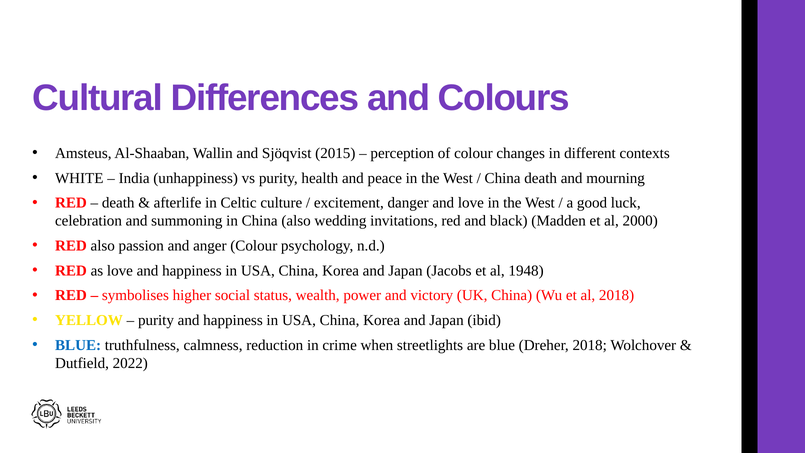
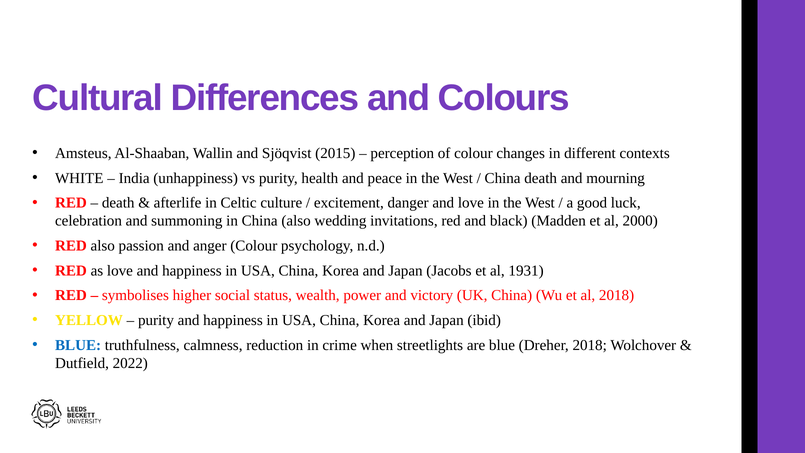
1948: 1948 -> 1931
